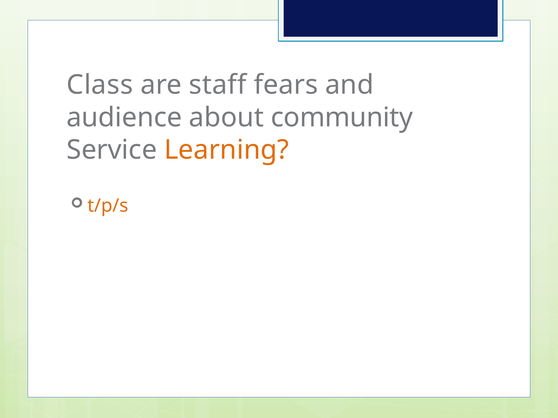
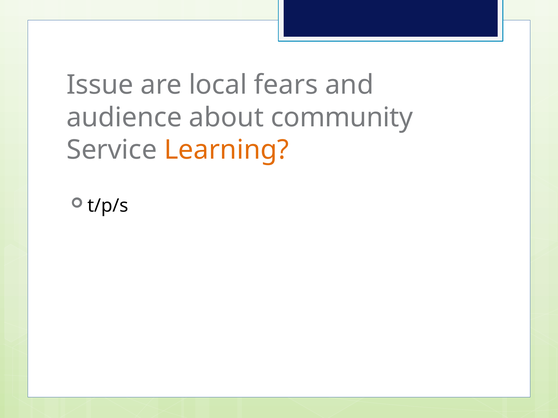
Class: Class -> Issue
staff: staff -> local
t/p/s colour: orange -> black
